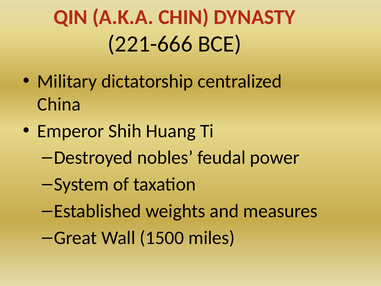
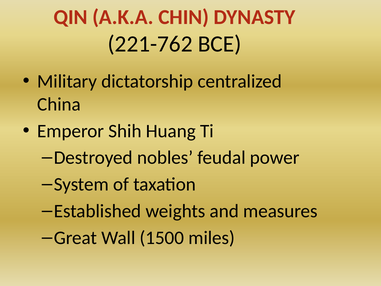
221-666: 221-666 -> 221-762
